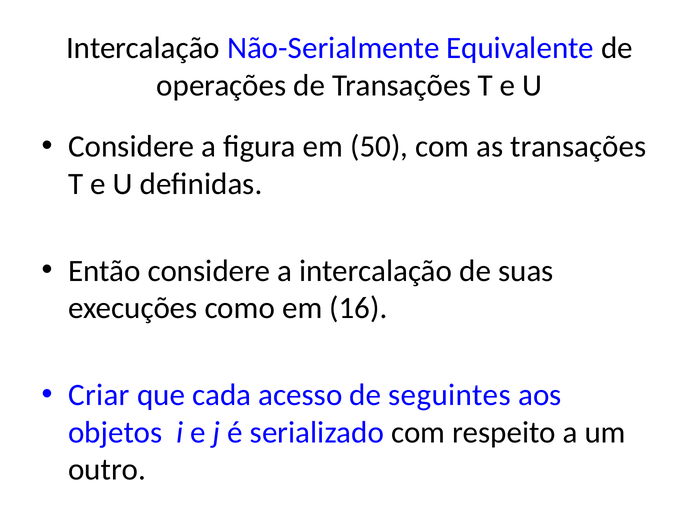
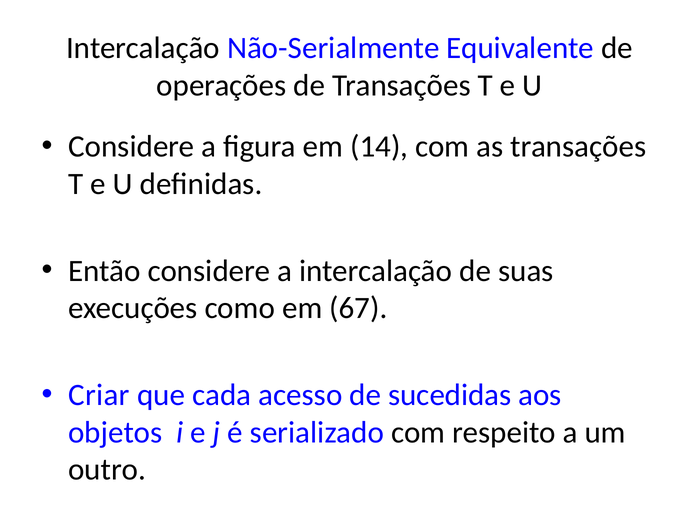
50: 50 -> 14
16: 16 -> 67
seguintes: seguintes -> sucedidas
